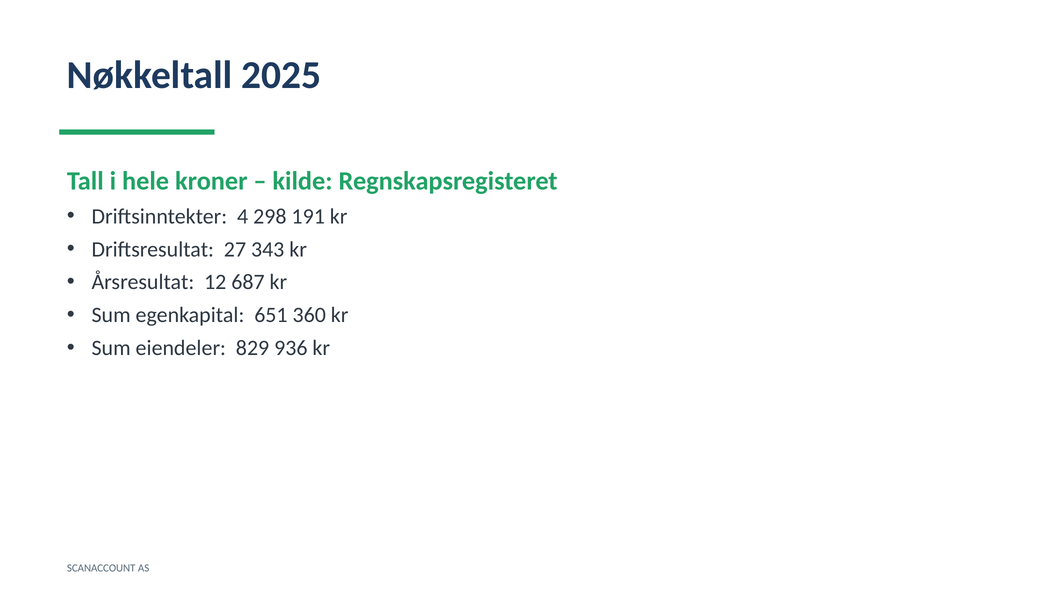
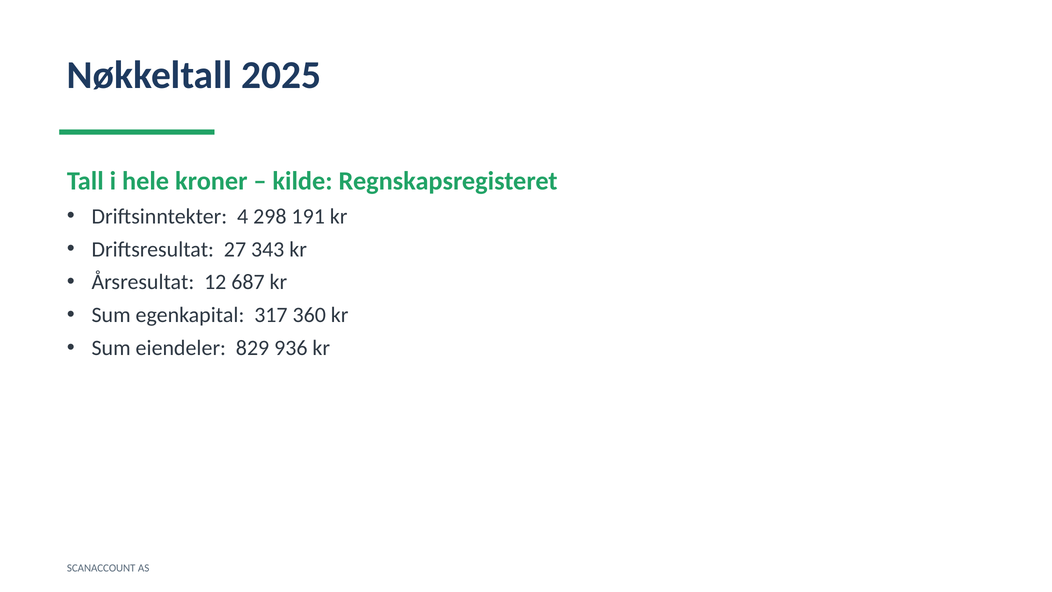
651: 651 -> 317
